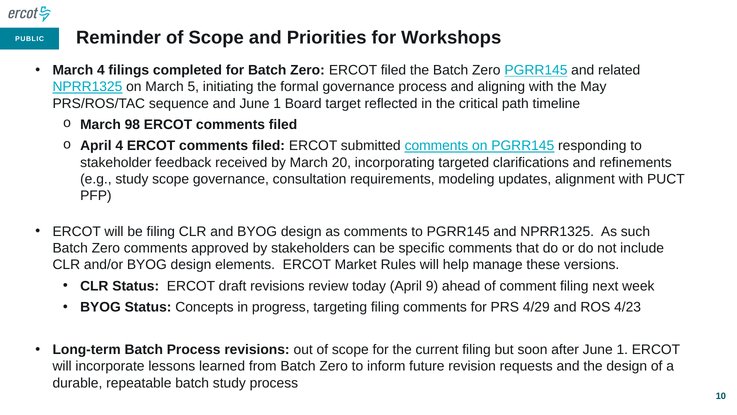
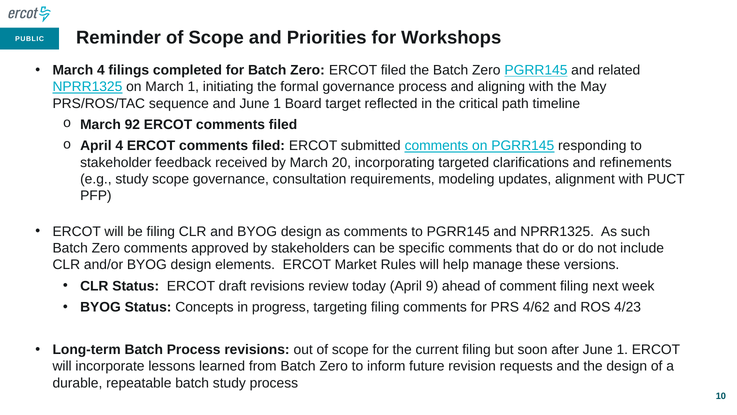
March 5: 5 -> 1
98: 98 -> 92
4/29: 4/29 -> 4/62
